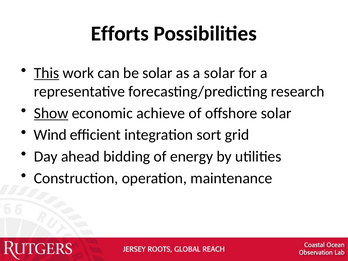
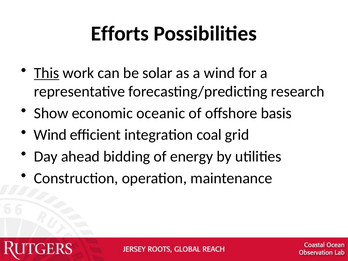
a solar: solar -> wind
Show underline: present -> none
achieve: achieve -> oceanic
offshore solar: solar -> basis
sort: sort -> coal
